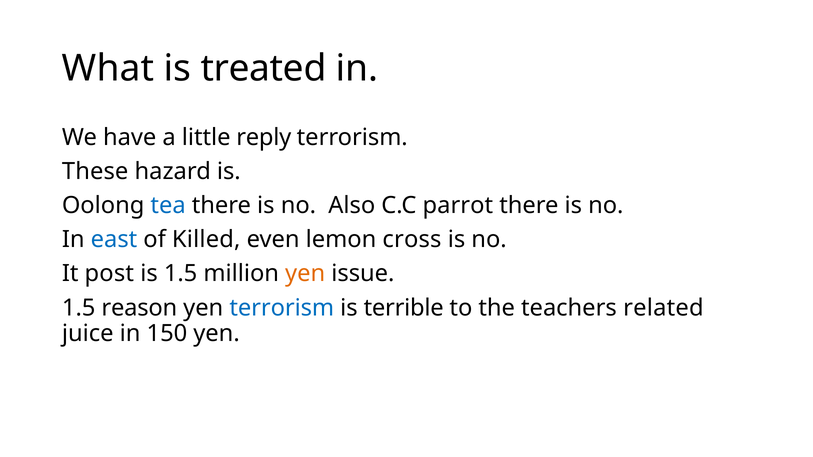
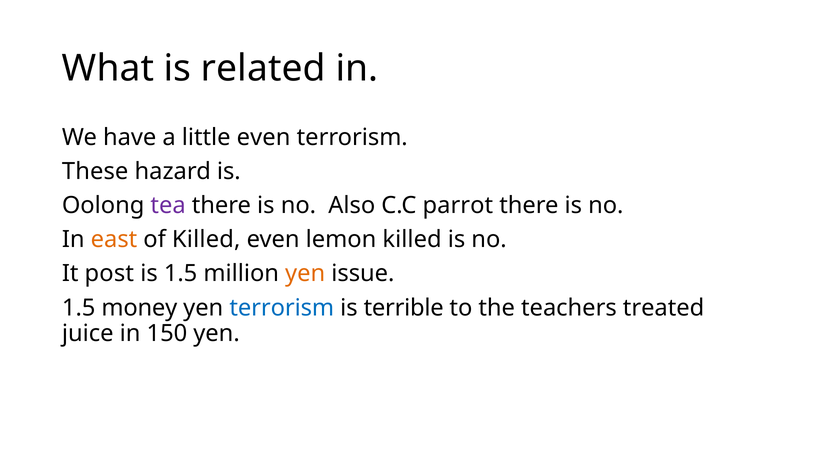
treated: treated -> related
little reply: reply -> even
tea colour: blue -> purple
east colour: blue -> orange
lemon cross: cross -> killed
reason: reason -> money
related: related -> treated
